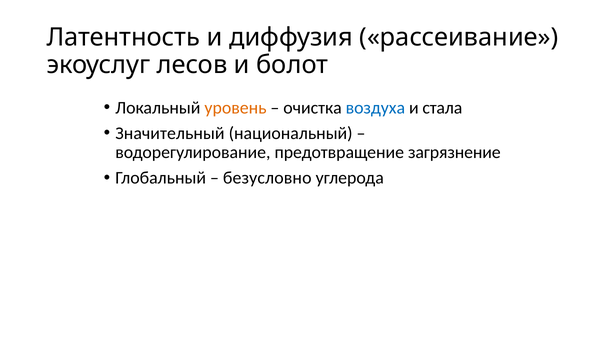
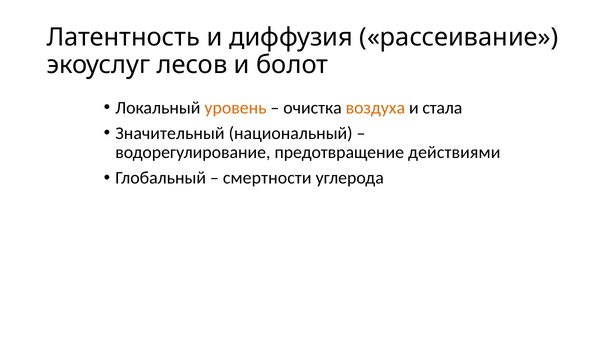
воздуха colour: blue -> orange
загрязнение: загрязнение -> действиями
безусловно: безусловно -> смертности
